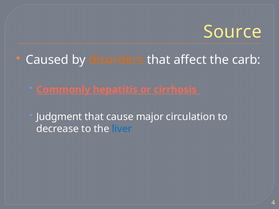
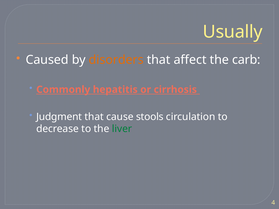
Source: Source -> Usually
major: major -> stools
liver colour: blue -> green
